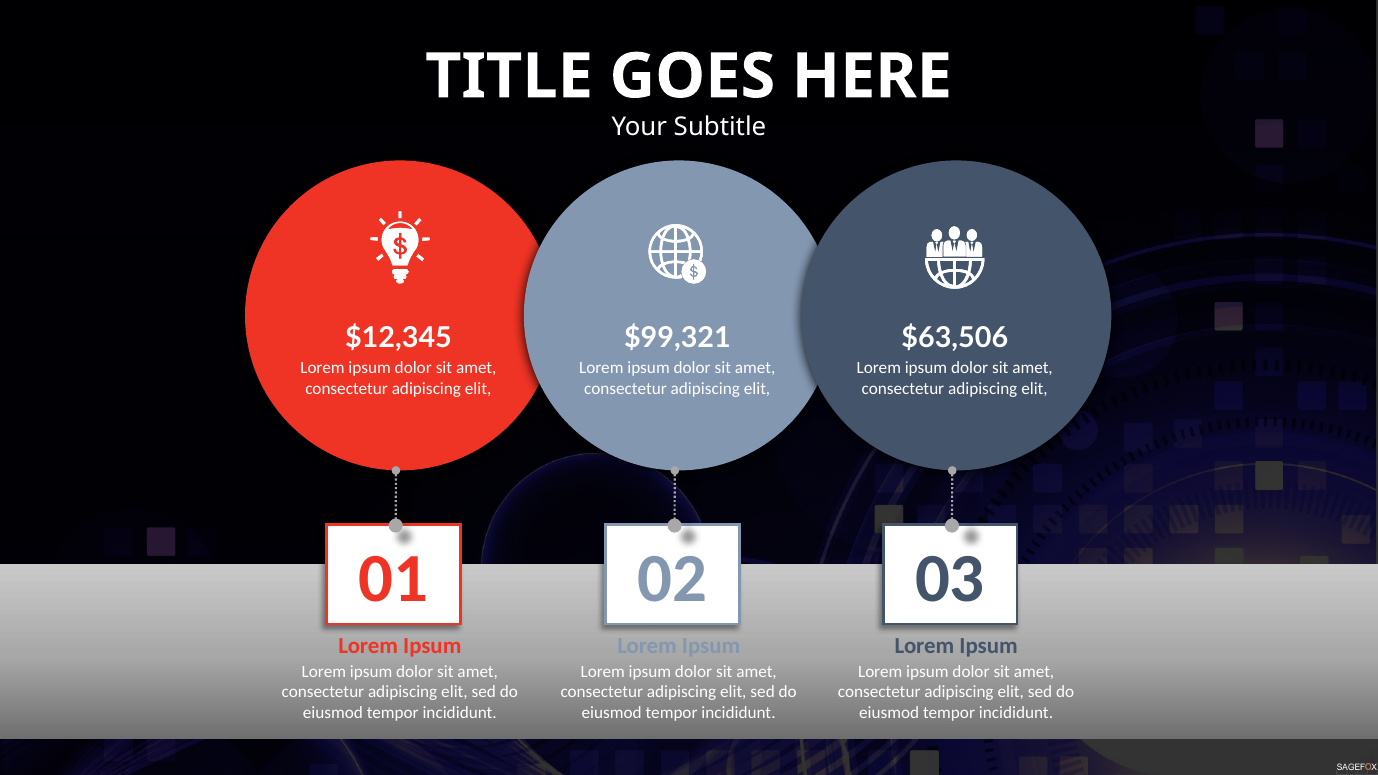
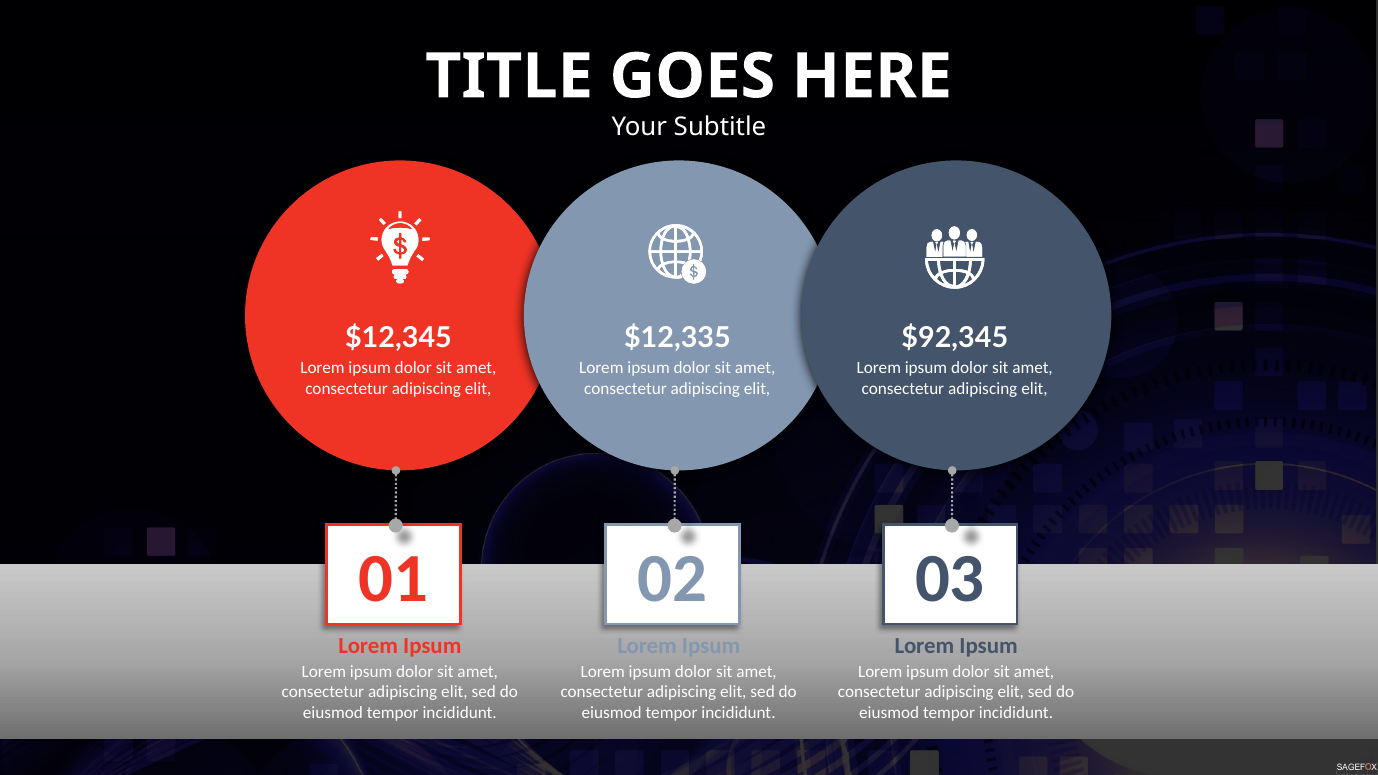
$99,321: $99,321 -> $12,335
$63,506: $63,506 -> $92,345
